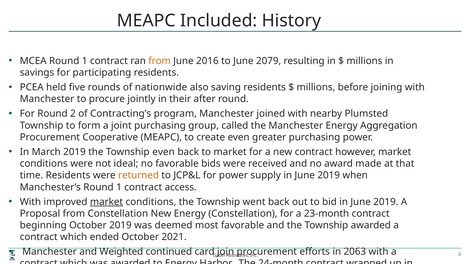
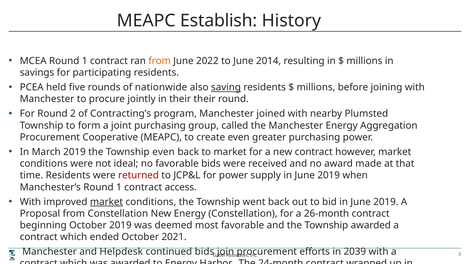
Included: Included -> Establish
2016: 2016 -> 2022
2079: 2079 -> 2014
saving underline: none -> present
their after: after -> their
returned colour: orange -> red
23-month: 23-month -> 26-month
Weighted: Weighted -> Helpdesk
continued card: card -> bids
2063: 2063 -> 2039
